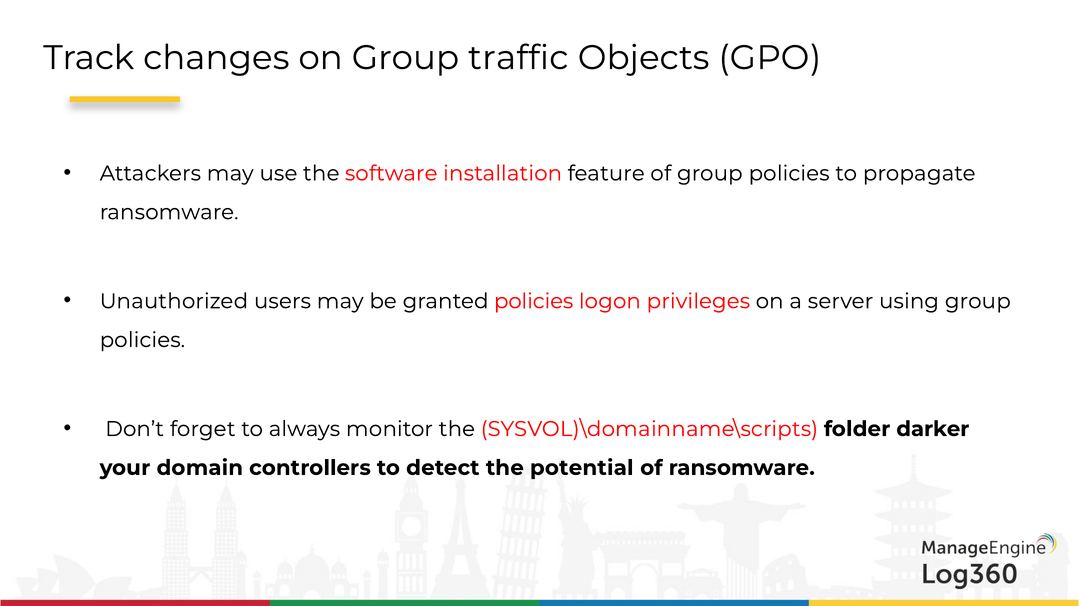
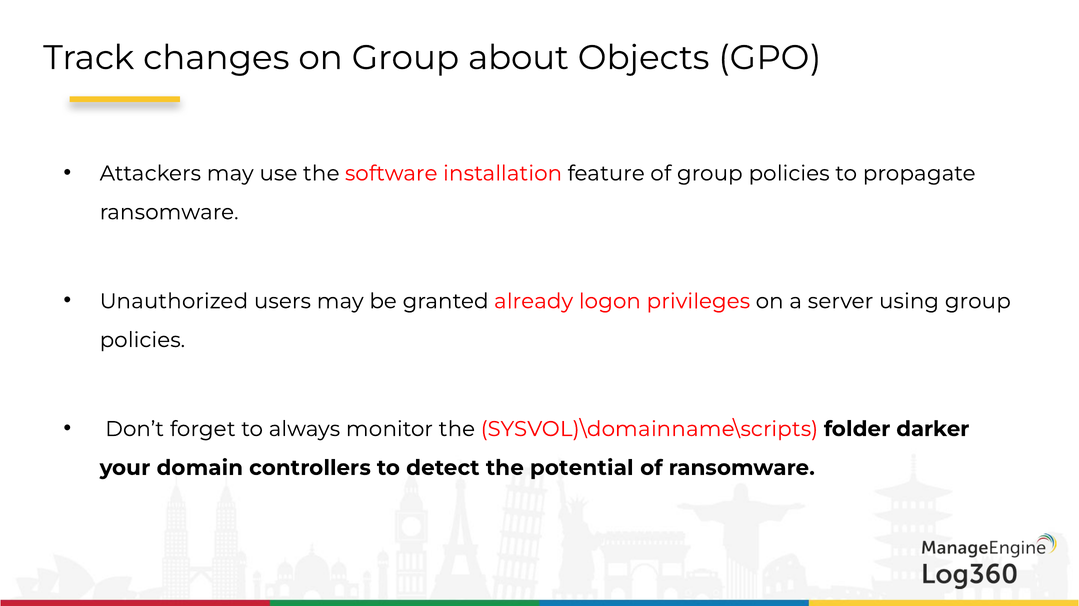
traffic: traffic -> about
granted policies: policies -> already
